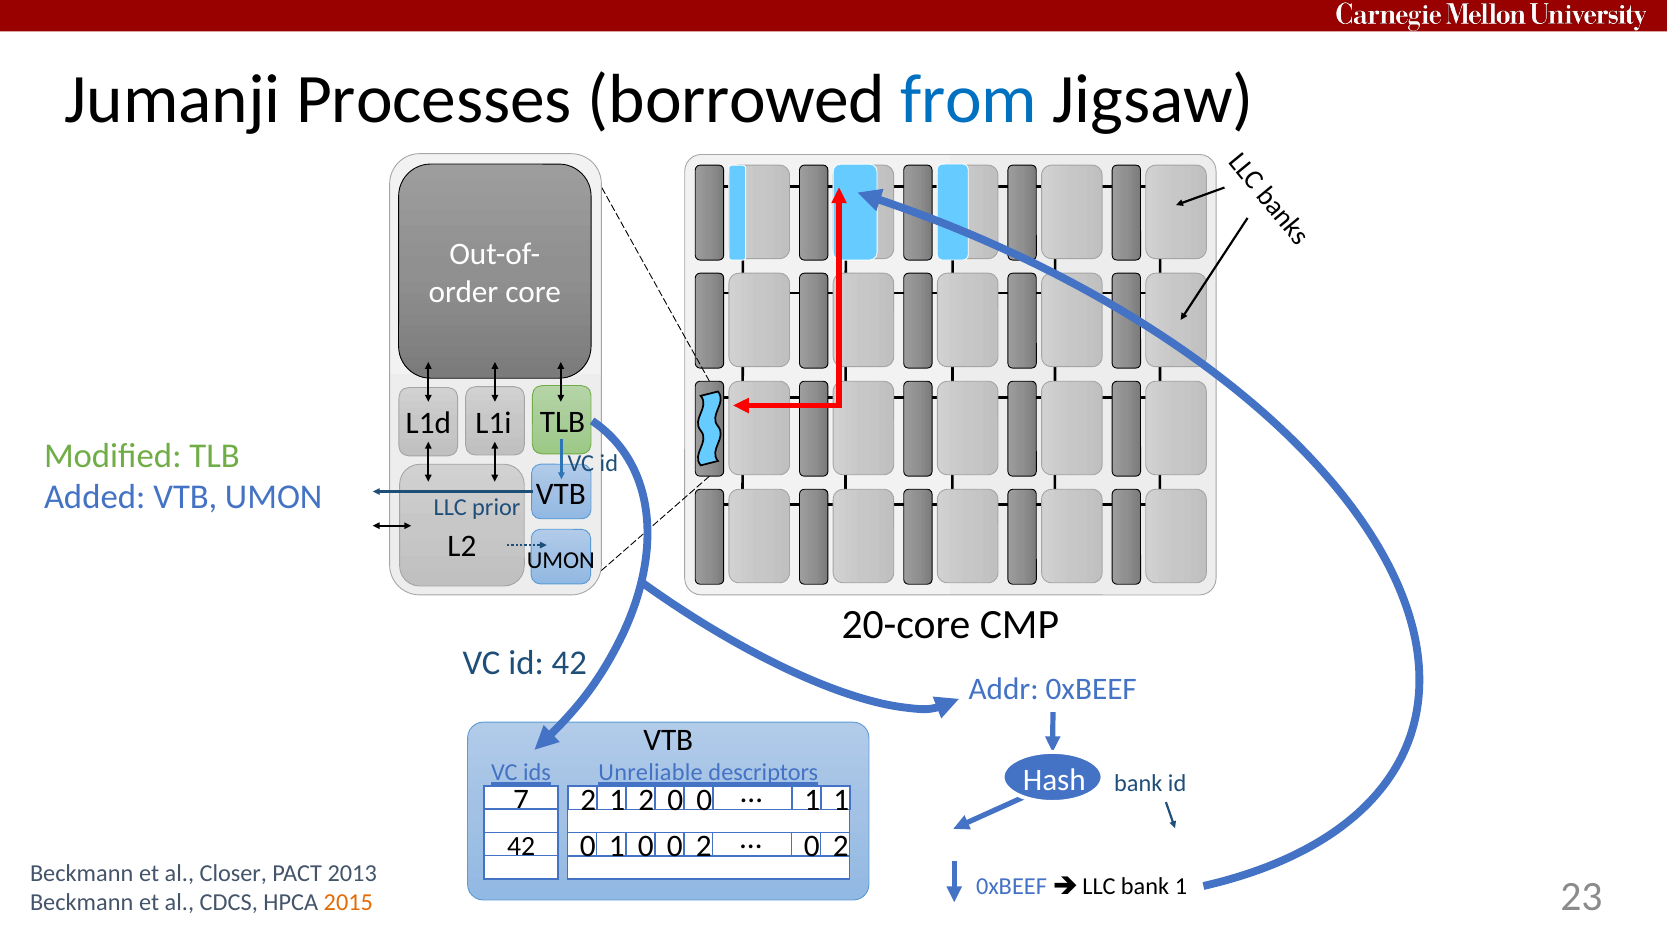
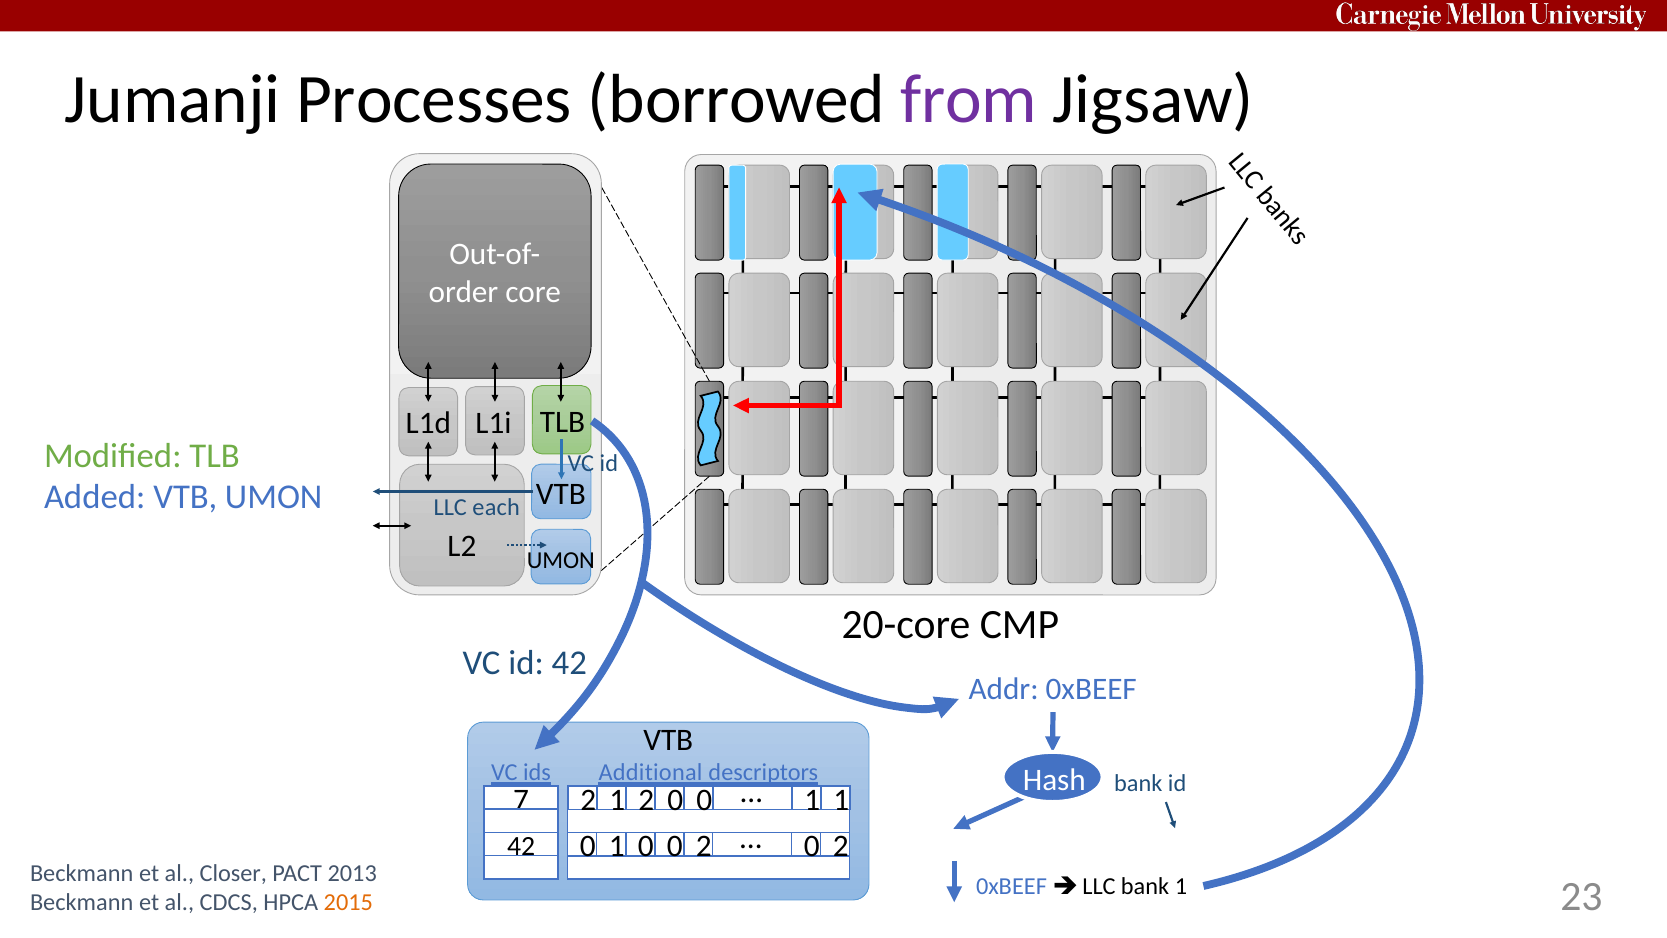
from colour: blue -> purple
prior: prior -> each
Unreliable: Unreliable -> Additional
